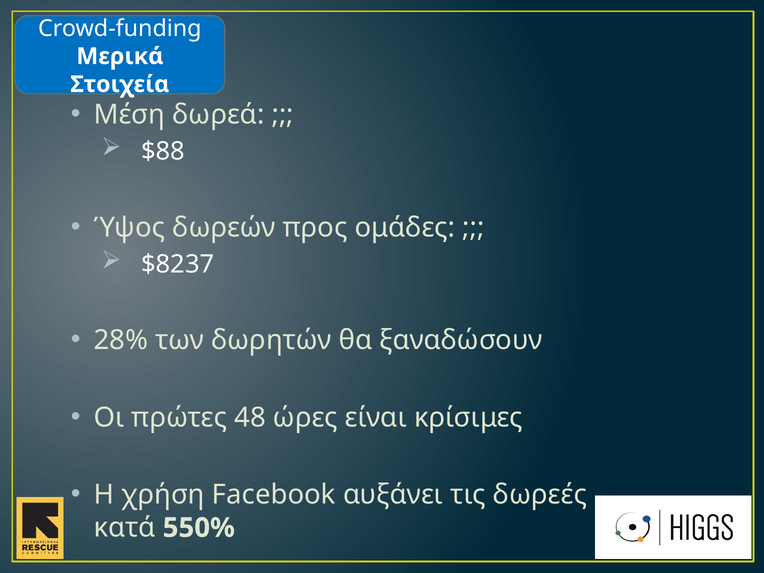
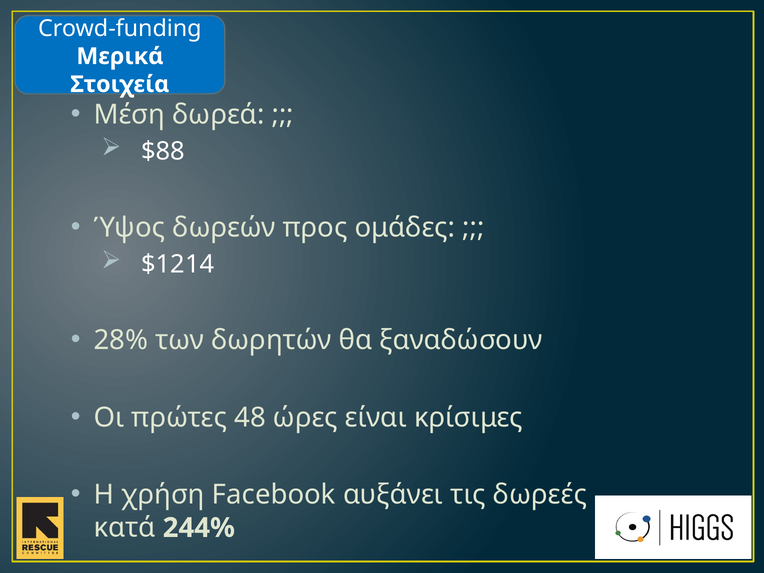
$8237: $8237 -> $1214
550%: 550% -> 244%
